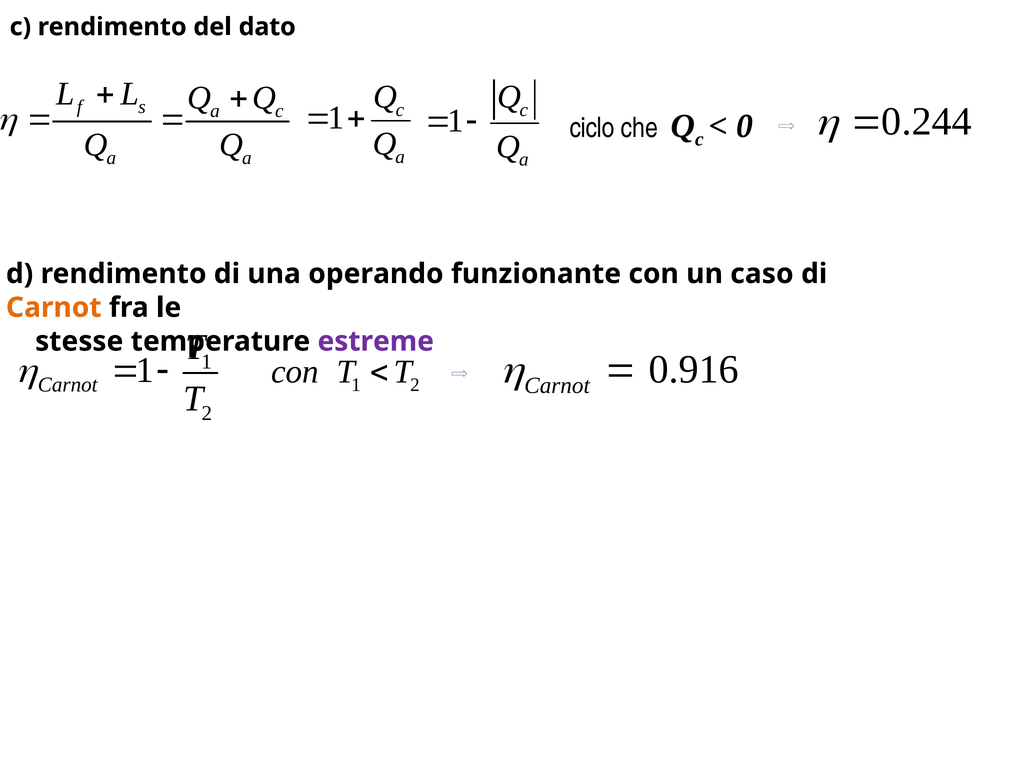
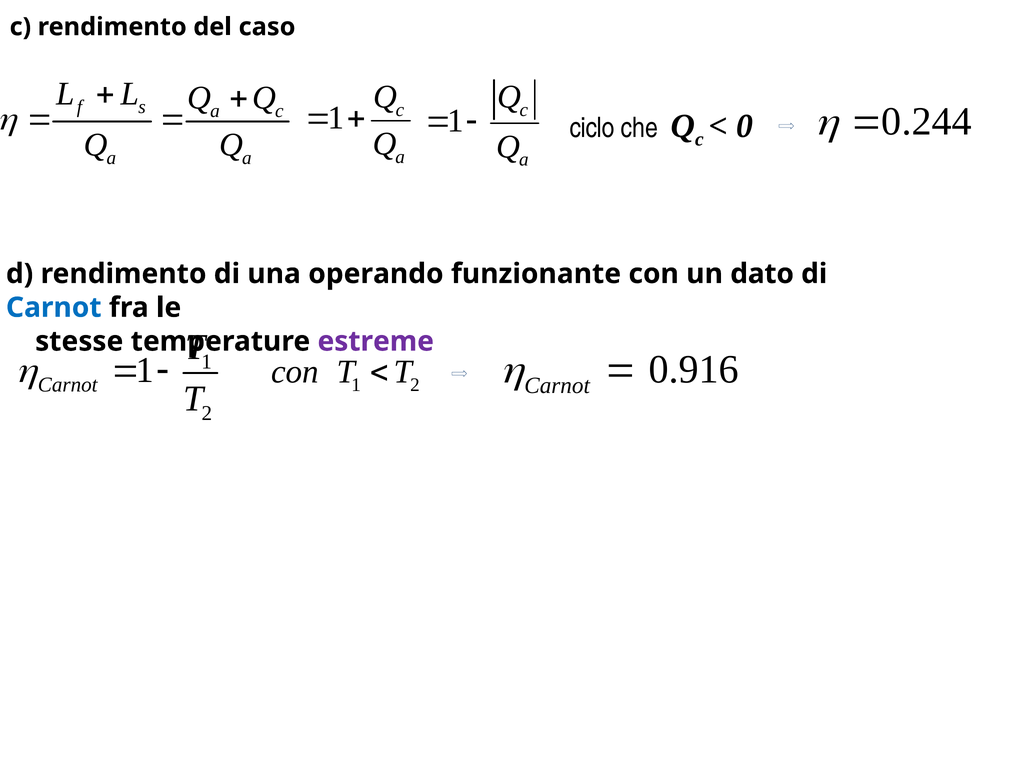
dato: dato -> caso
caso: caso -> dato
Carnot at (54, 307) colour: orange -> blue
